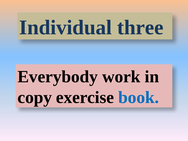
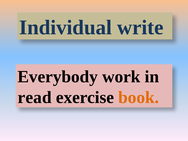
three: three -> write
copy: copy -> read
book colour: blue -> orange
